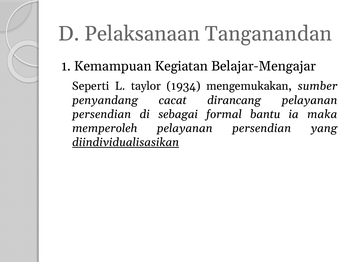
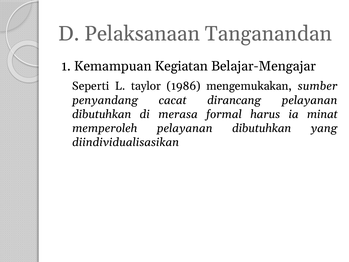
1934: 1934 -> 1986
persendian at (102, 114): persendian -> dibutuhkan
sebagai: sebagai -> merasa
bantu: bantu -> harus
maka: maka -> minat
memperoleh pelayanan persendian: persendian -> dibutuhkan
diindividualisasikan underline: present -> none
